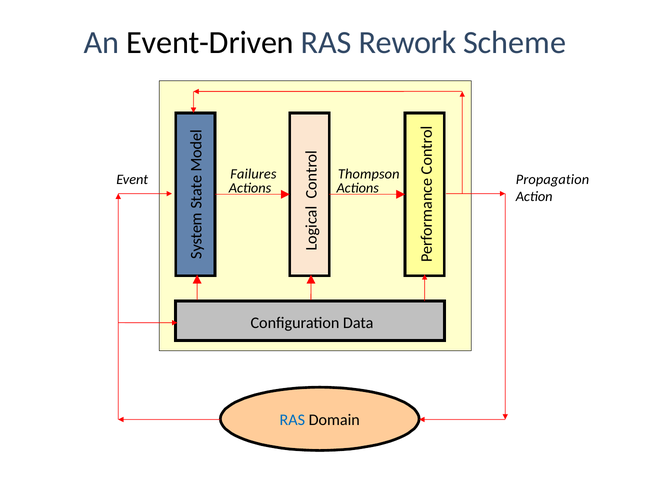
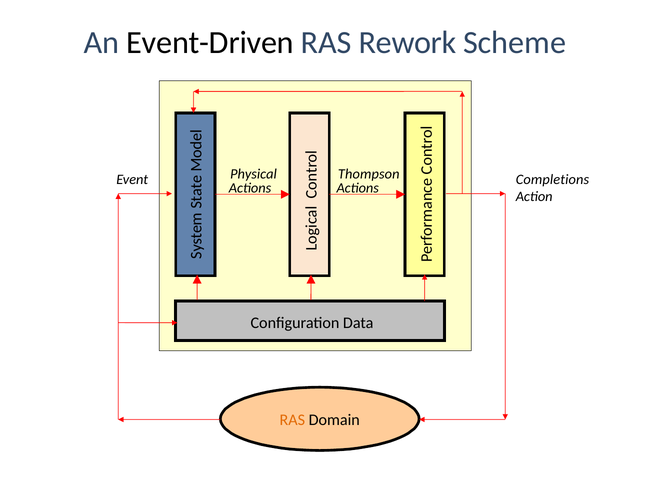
Failures: Failures -> Physical
Propagation: Propagation -> Completions
RAS at (292, 420) colour: blue -> orange
